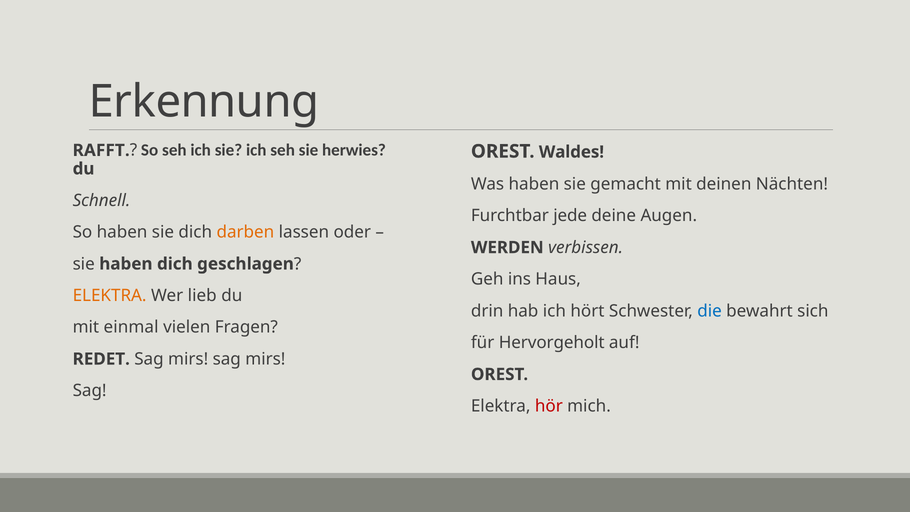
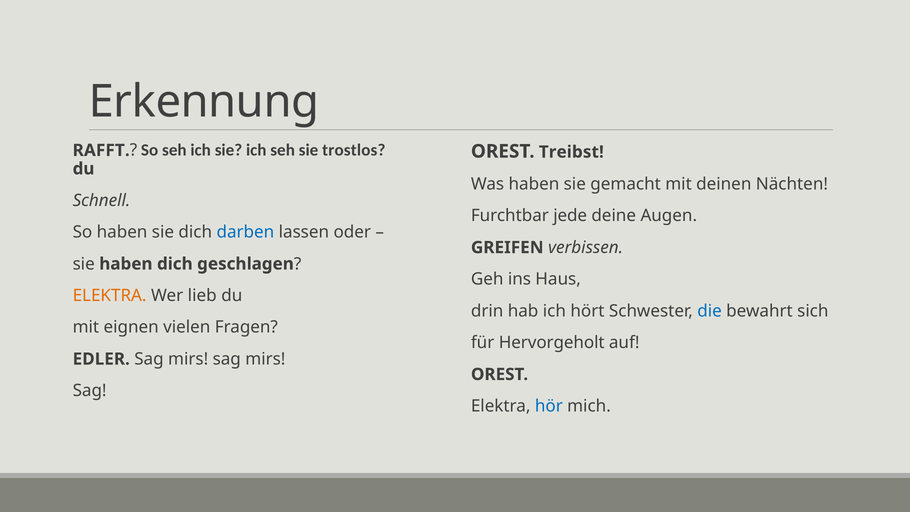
herwies: herwies -> trostlos
Waldes: Waldes -> Treibst
darben colour: orange -> blue
WERDEN: WERDEN -> GREIFEN
einmal: einmal -> eignen
REDET: REDET -> EDLER
hör colour: red -> blue
